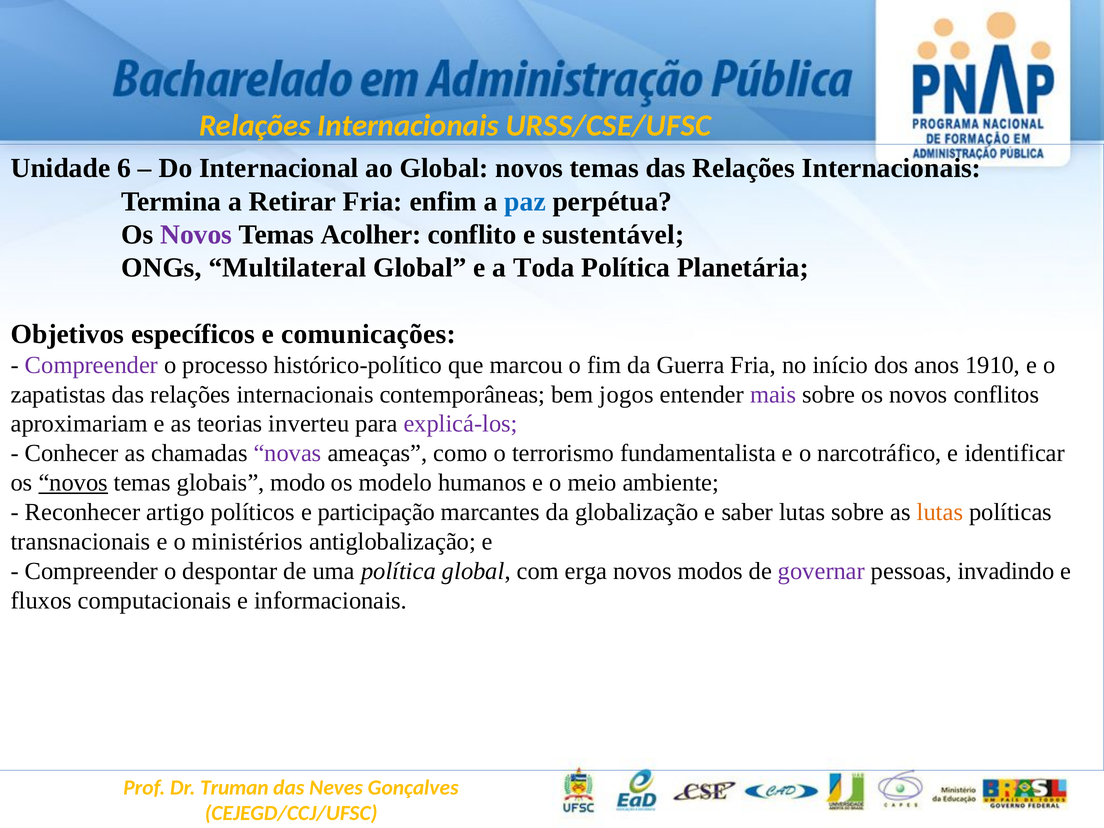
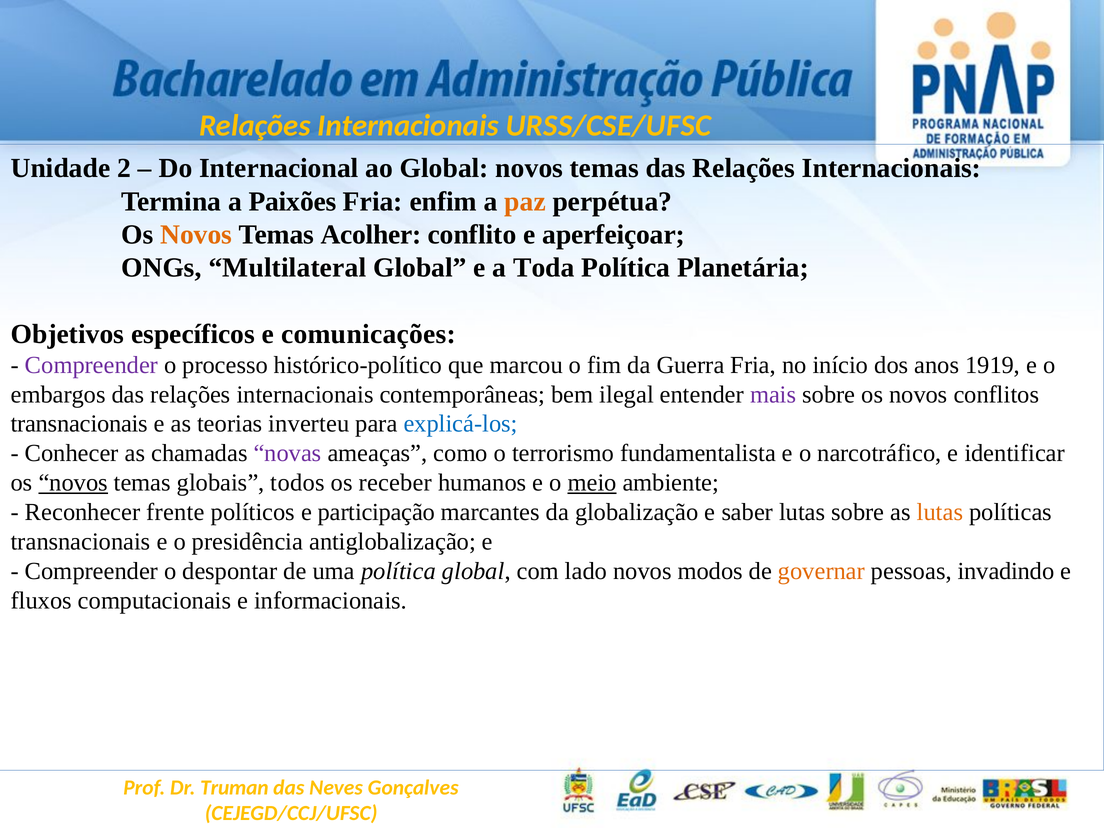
6: 6 -> 2
Retirar: Retirar -> Paixões
paz colour: blue -> orange
Novos at (196, 235) colour: purple -> orange
sustentável: sustentável -> aperfeiçoar
1910: 1910 -> 1919
zapatistas: zapatistas -> embargos
jogos: jogos -> ilegal
aproximariam at (79, 424): aproximariam -> transnacionais
explicá-los colour: purple -> blue
modo: modo -> todos
modelo: modelo -> receber
meio underline: none -> present
artigo: artigo -> frente
ministérios: ministérios -> presidência
erga: erga -> lado
governar colour: purple -> orange
